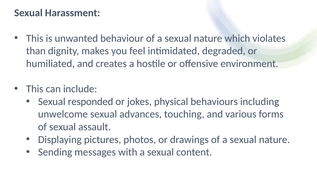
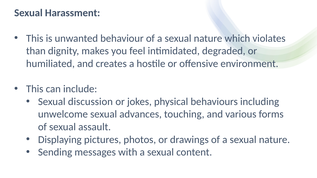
responded: responded -> discussion
